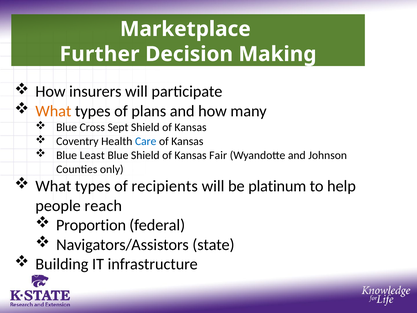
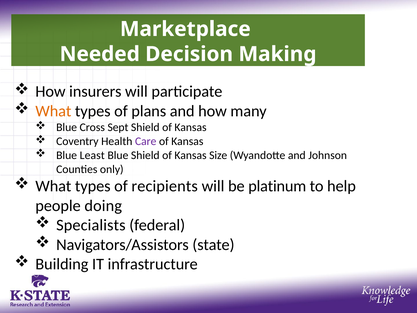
Further: Further -> Needed
Care colour: blue -> purple
Fair: Fair -> Size
reach: reach -> doing
Proportion: Proportion -> Specialists
